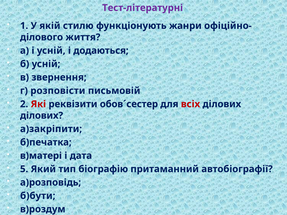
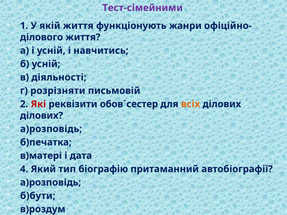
Тест-літературні: Тест-літературні -> Тест-сімейними
якій стилю: стилю -> життя
додаються: додаються -> навчитись
звернення: звернення -> діяльності
розповісти: розповісти -> розрізняти
всіх colour: red -> orange
а)закріпити at (51, 129): а)закріпити -> а)розповідь
5: 5 -> 4
